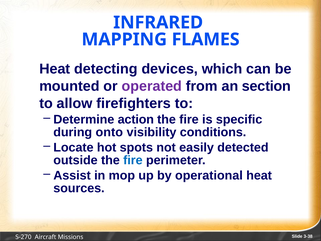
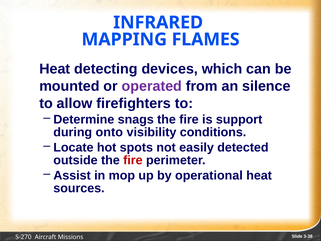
section: section -> silence
action: action -> snags
specific: specific -> support
fire at (133, 160) colour: blue -> red
